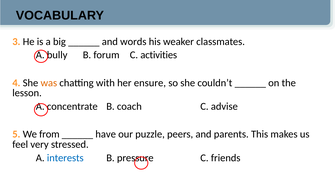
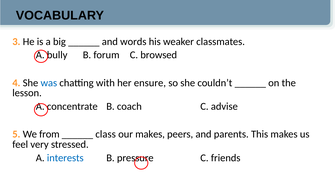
activities: activities -> browsed
was colour: orange -> blue
have: have -> class
our puzzle: puzzle -> makes
